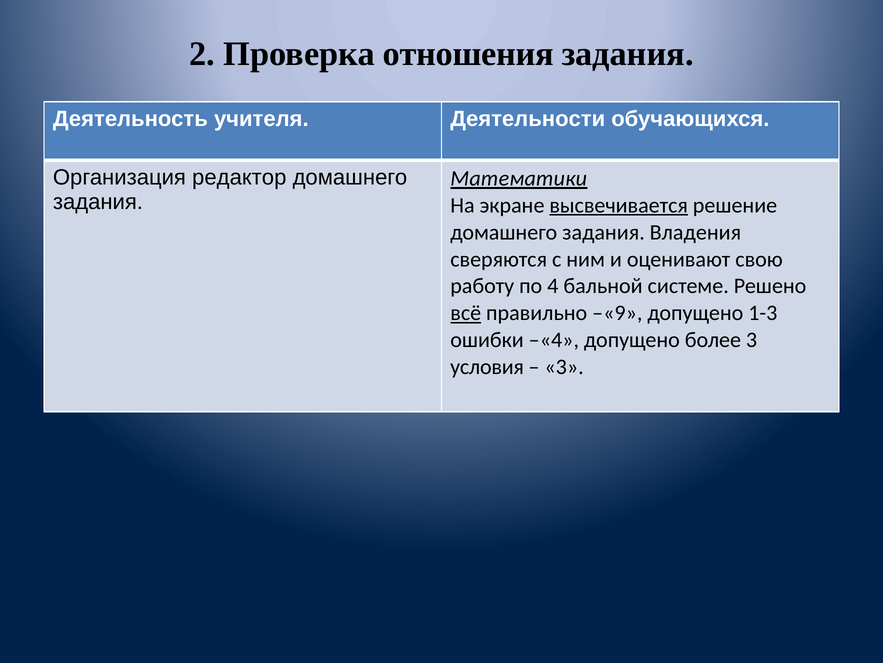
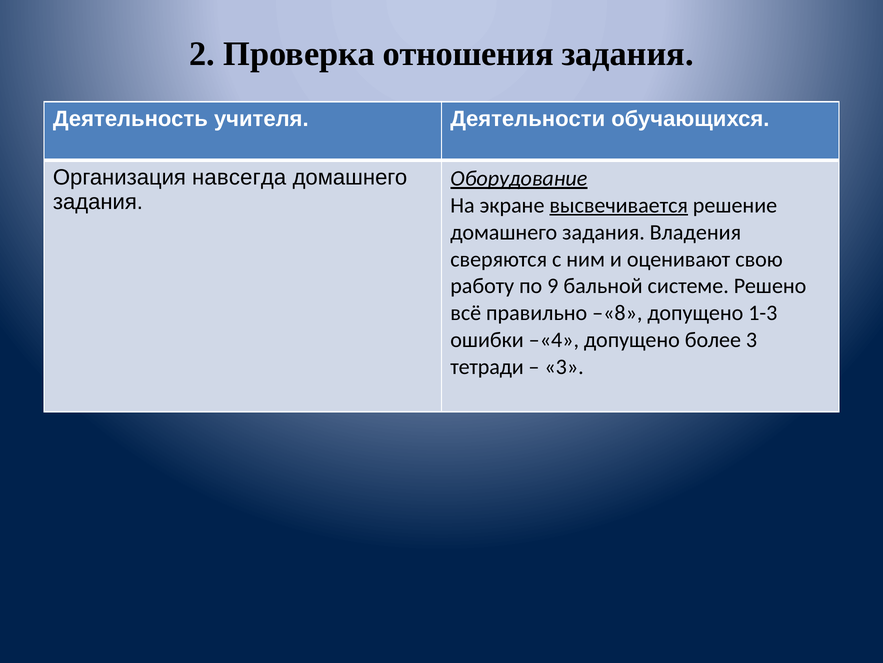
редактор: редактор -> навсегда
Математики: Математики -> Оборудование
4: 4 -> 9
всё underline: present -> none
–«9: –«9 -> –«8
условия: условия -> тетради
